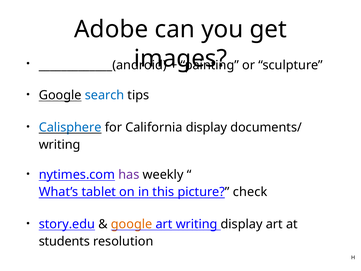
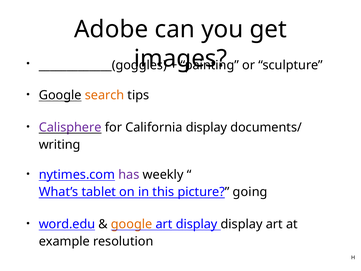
_____________(android: _____________(android -> _____________(goggles
search colour: blue -> orange
Calisphere colour: blue -> purple
check: check -> going
story.edu: story.edu -> word.edu
art writing: writing -> display
students: students -> example
